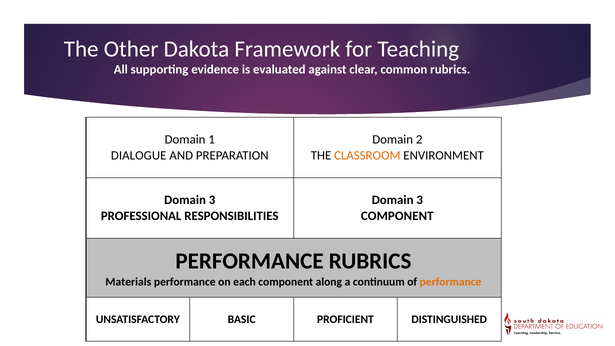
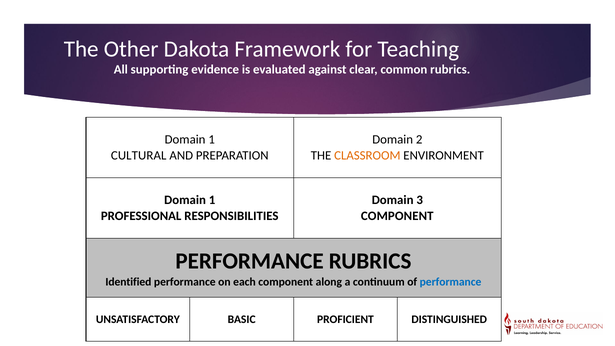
DIALOGUE: DIALOGUE -> CULTURAL
3 at (212, 200): 3 -> 1
Materials: Materials -> Identified
performance at (451, 282) colour: orange -> blue
